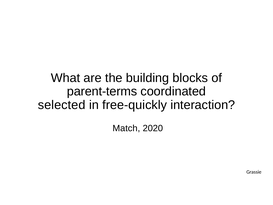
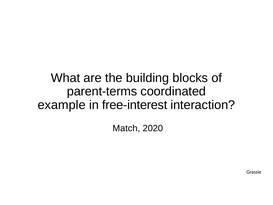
selected: selected -> example
free-quickly: free-quickly -> free-interest
